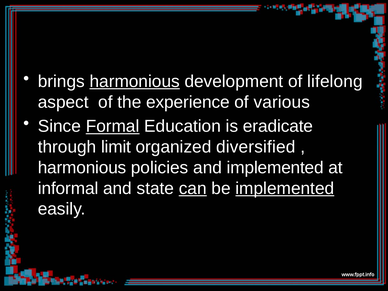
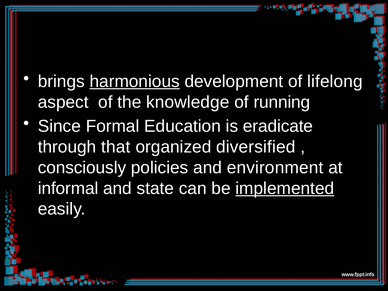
experience: experience -> knowledge
various: various -> running
Formal underline: present -> none
limit: limit -> that
harmonious at (82, 168): harmonious -> consciously
and implemented: implemented -> environment
can underline: present -> none
